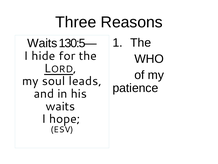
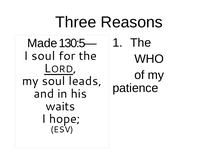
Waits at (42, 43): Waits -> Made
I hide: hide -> soul
